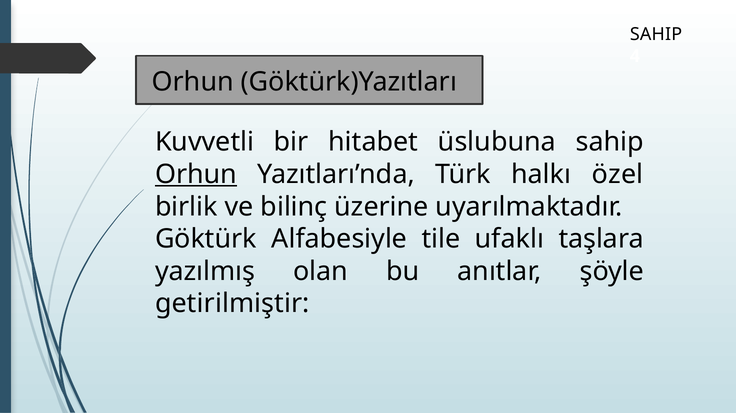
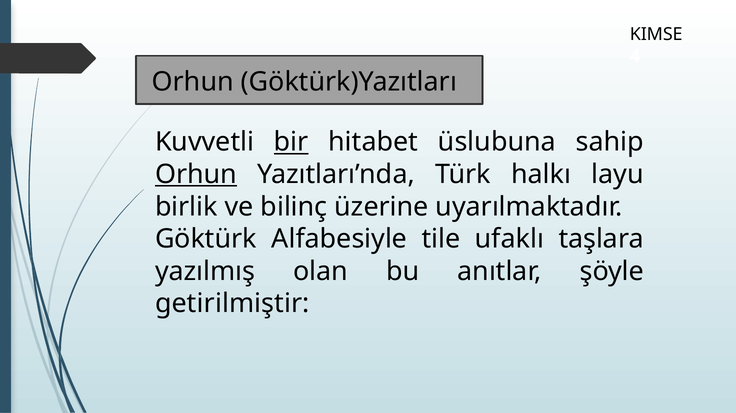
SAHIP at (656, 35): SAHIP -> KIMSE
bir underline: none -> present
özel: özel -> layu
